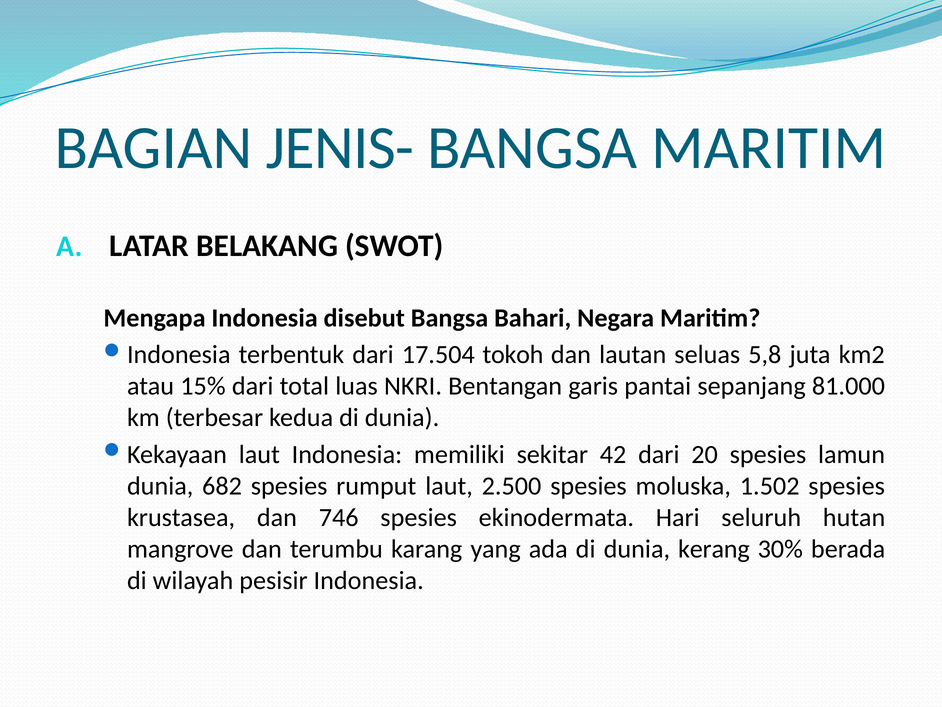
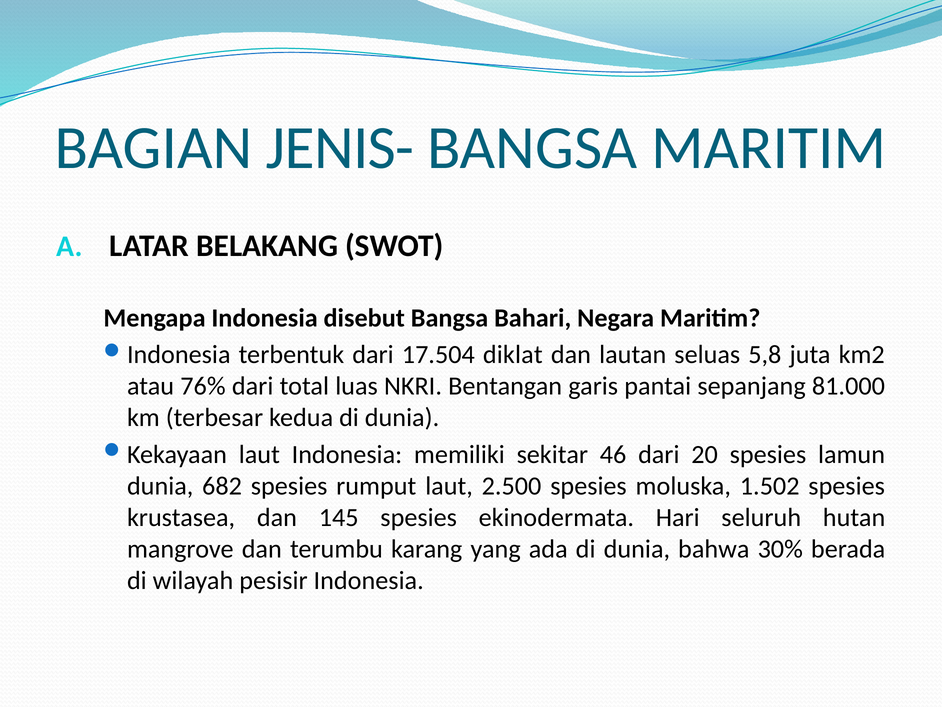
tokoh: tokoh -> diklat
15%: 15% -> 76%
42: 42 -> 46
746: 746 -> 145
kerang: kerang -> bahwa
